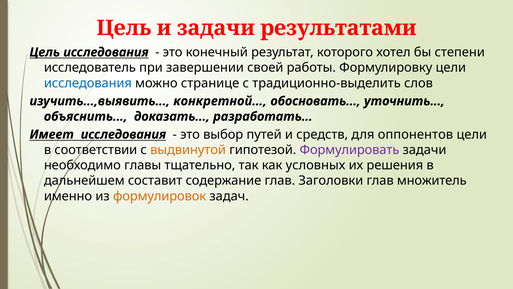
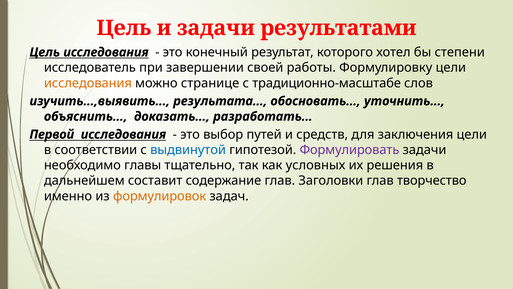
исследования at (88, 83) colour: blue -> orange
традиционно-выделить: традиционно-выделить -> традиционно-масштабе
конкретной…: конкретной… -> результата…
Имеет: Имеет -> Первой
оппонентов: оппонентов -> заключения
выдвинутой colour: orange -> blue
множитель: множитель -> творчество
